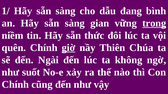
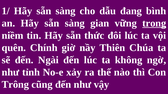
giờ underline: present -> none
suốt: suốt -> tỉnh
Chính at (15, 85): Chính -> Trông
